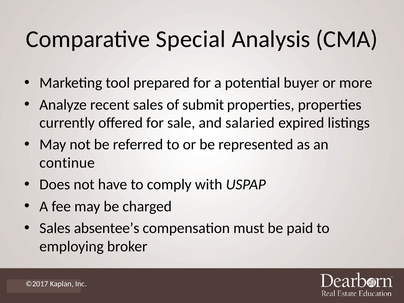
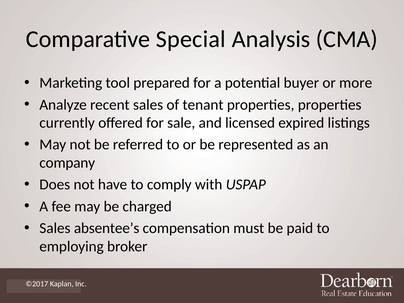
submit: submit -> tenant
salaried: salaried -> licensed
continue: continue -> company
